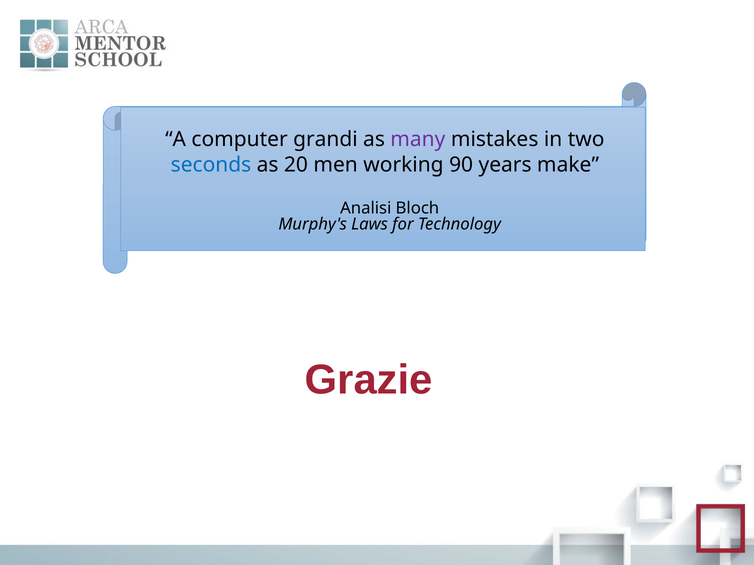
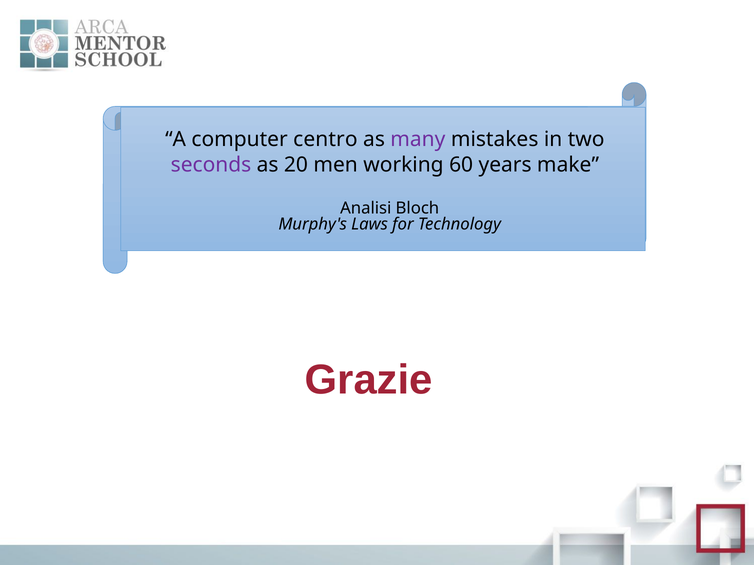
grandi: grandi -> centro
seconds colour: blue -> purple
90: 90 -> 60
